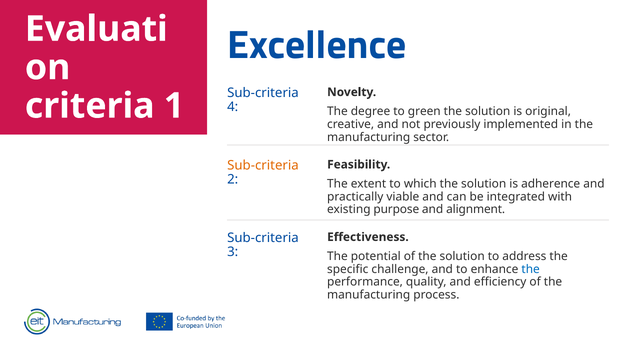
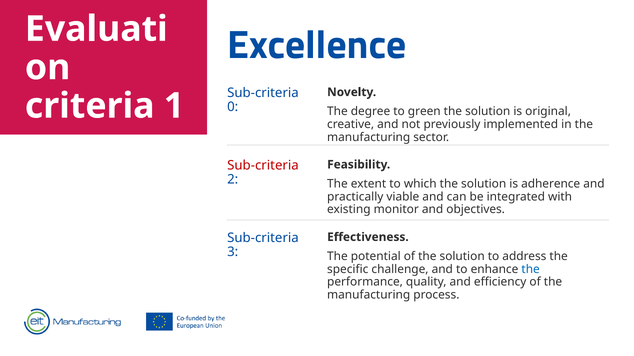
4: 4 -> 0
Sub-criteria at (263, 165) colour: orange -> red
purpose: purpose -> monitor
alignment: alignment -> objectives
